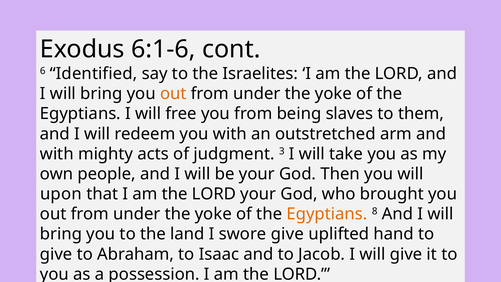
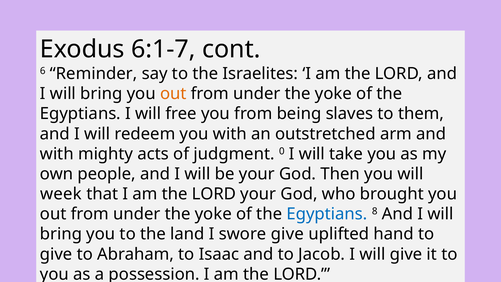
6:1-6: 6:1-6 -> 6:1-7
Identified: Identified -> Reminder
3: 3 -> 0
upon: upon -> week
Egyptians at (327, 214) colour: orange -> blue
